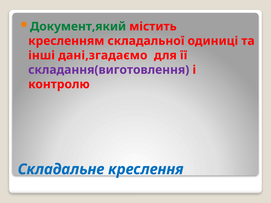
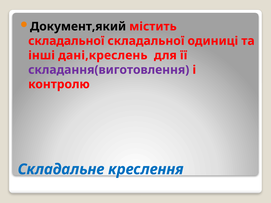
Документ,який colour: green -> black
кресленням at (66, 41): кресленням -> складальної
дані,згадаємо: дані,згадаємо -> дані,креслень
